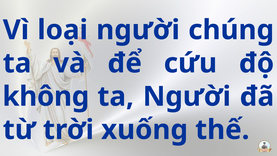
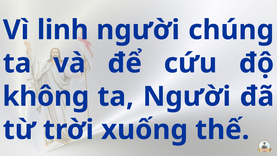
loại: loại -> linh
